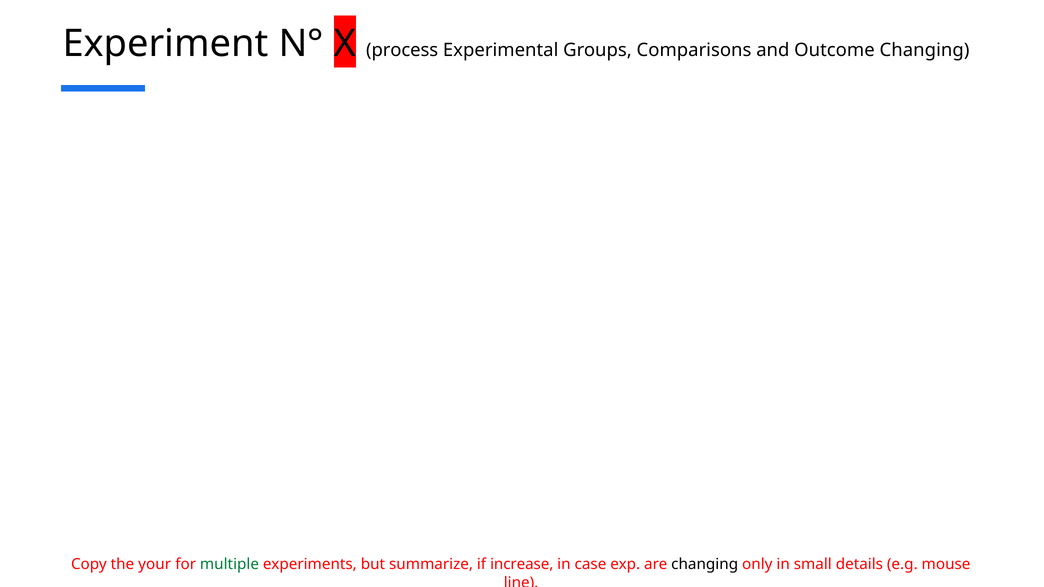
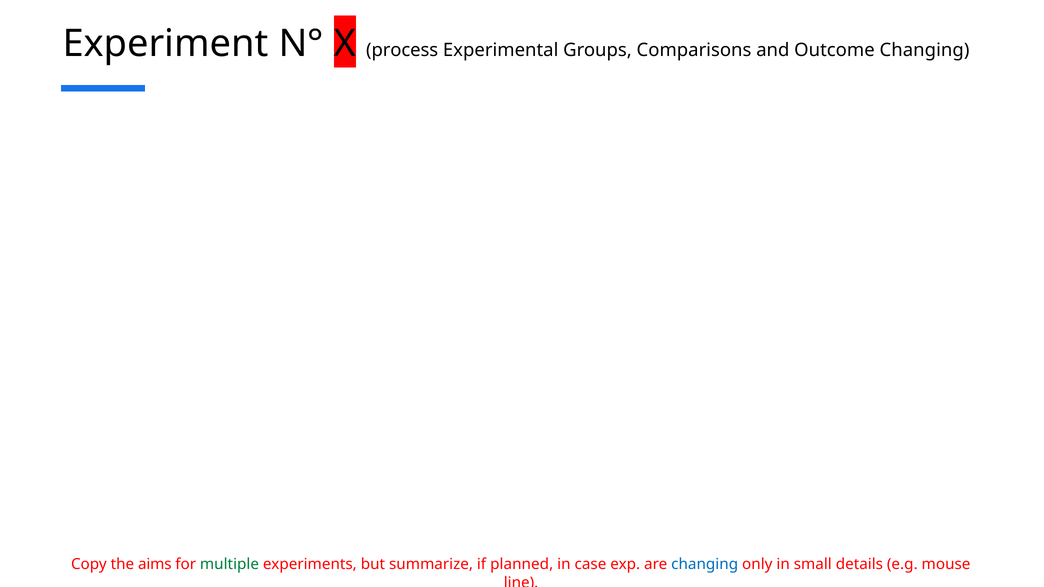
your: your -> aims
increase: increase -> planned
changing at (705, 565) colour: black -> blue
